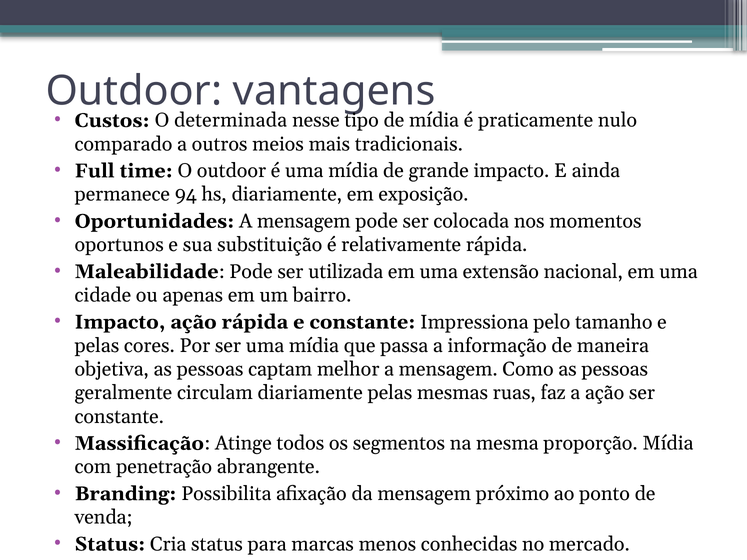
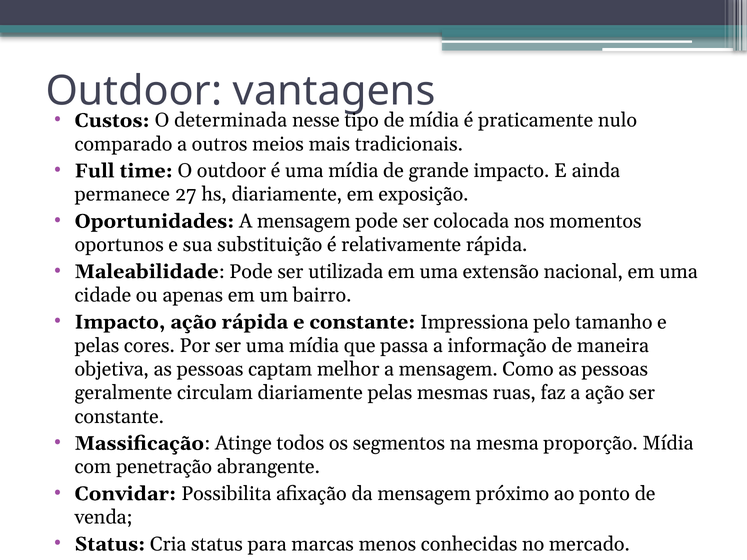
94: 94 -> 27
Branding: Branding -> Convidar
